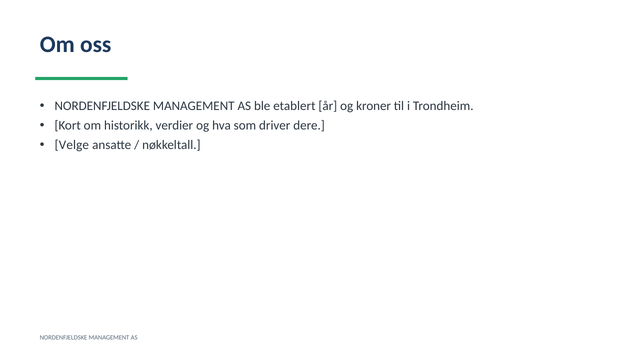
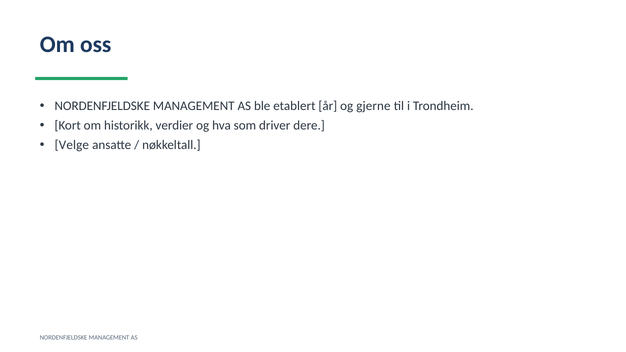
kroner: kroner -> gjerne
